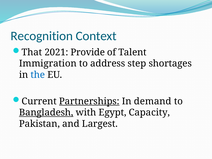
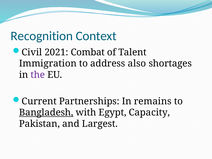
That: That -> Civil
Provide: Provide -> Combat
step: step -> also
the colour: blue -> purple
Partnerships underline: present -> none
demand: demand -> remains
